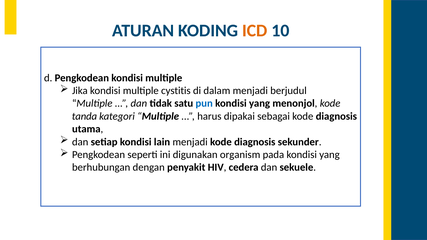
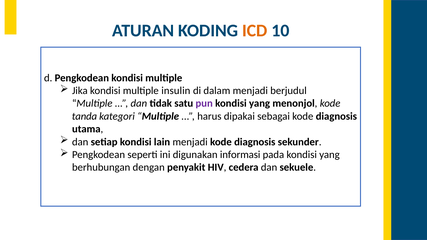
cystitis: cystitis -> insulin
pun colour: blue -> purple
organism: organism -> informasi
